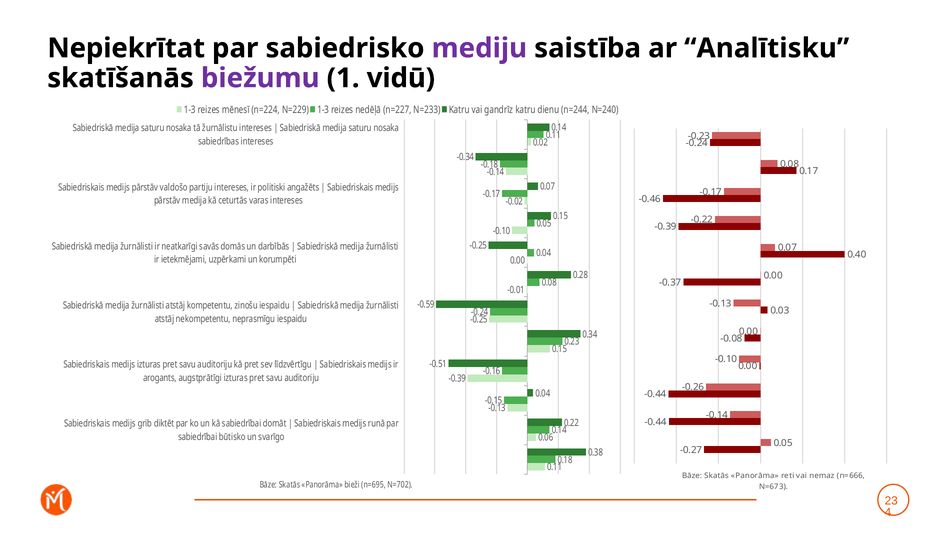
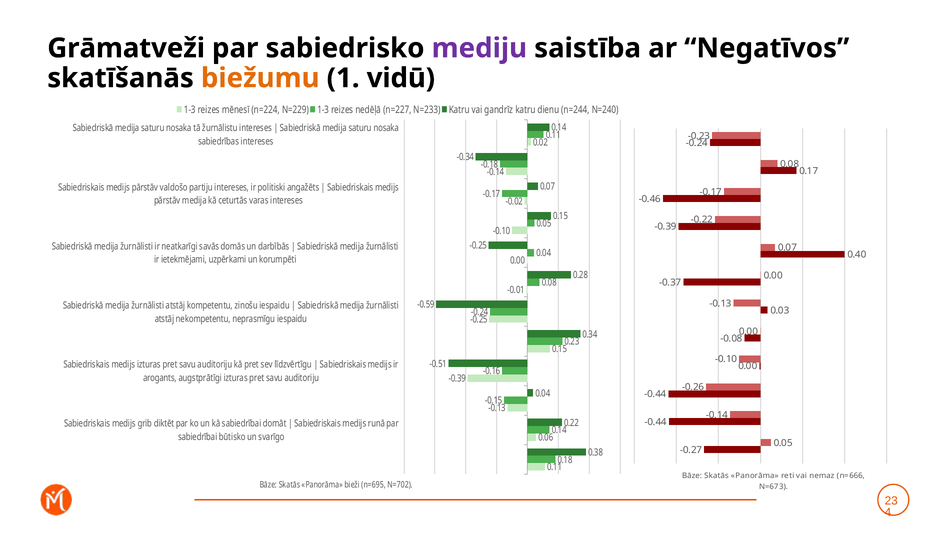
Nepiekrītat: Nepiekrītat -> Grāmatveži
Analītisku: Analītisku -> Negatīvos
biežumu colour: purple -> orange
